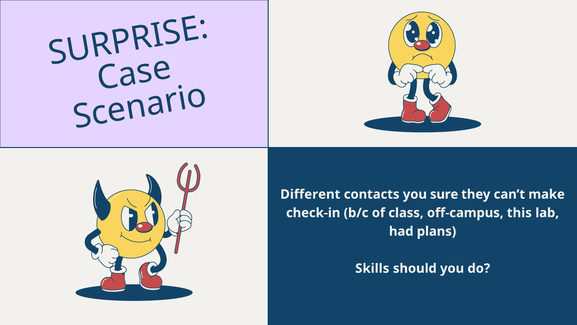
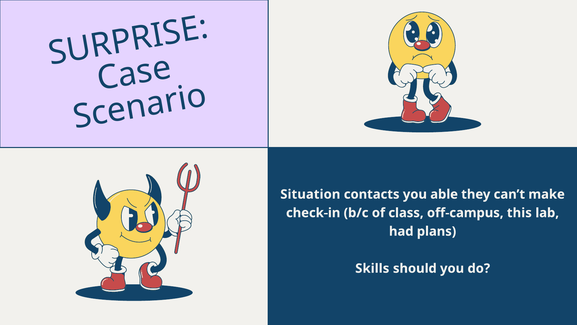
Different: Different -> Situation
sure: sure -> able
